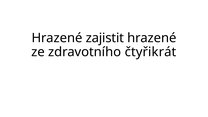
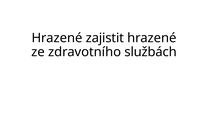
čtyřikrát: čtyřikrát -> službách
